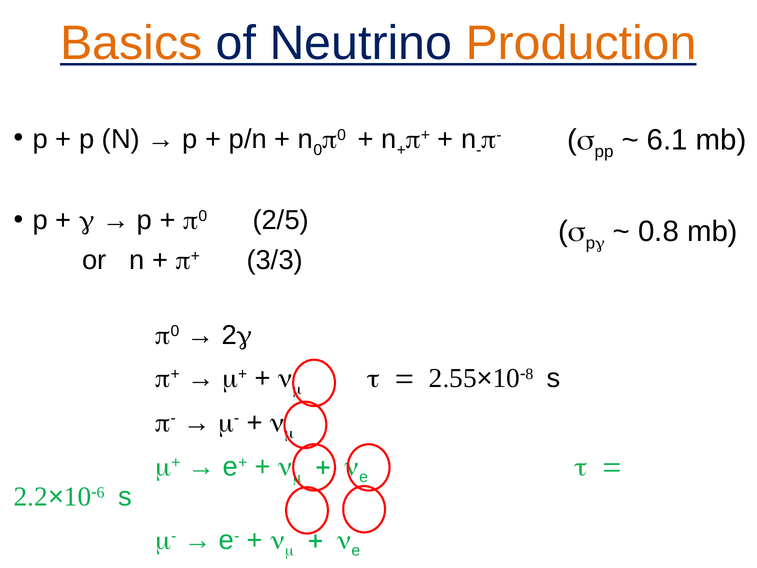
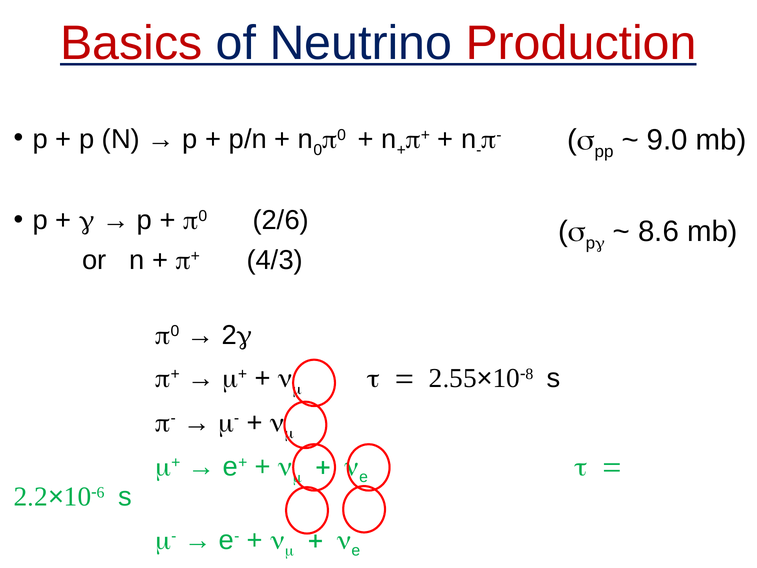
Basics colour: orange -> red
Production colour: orange -> red
6.1: 6.1 -> 9.0
2/5: 2/5 -> 2/6
0.8: 0.8 -> 8.6
3/3: 3/3 -> 4/3
